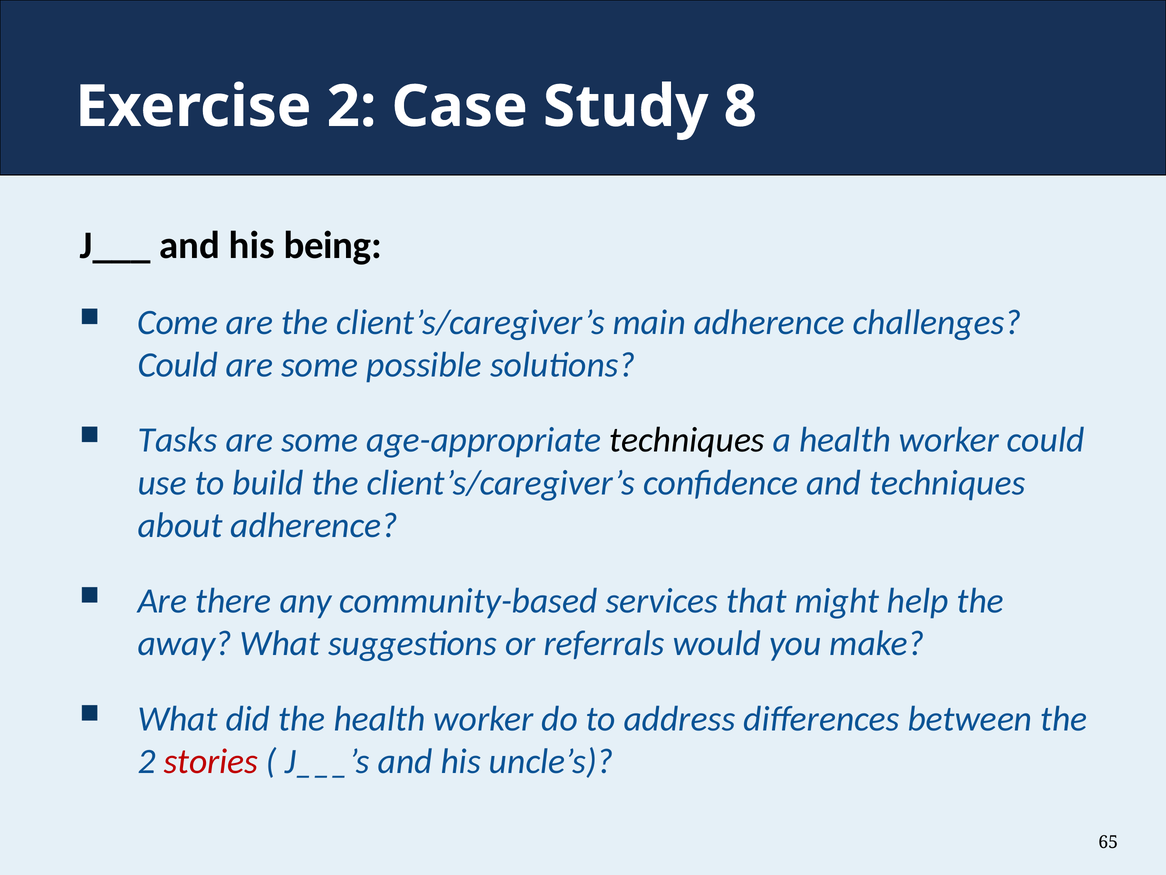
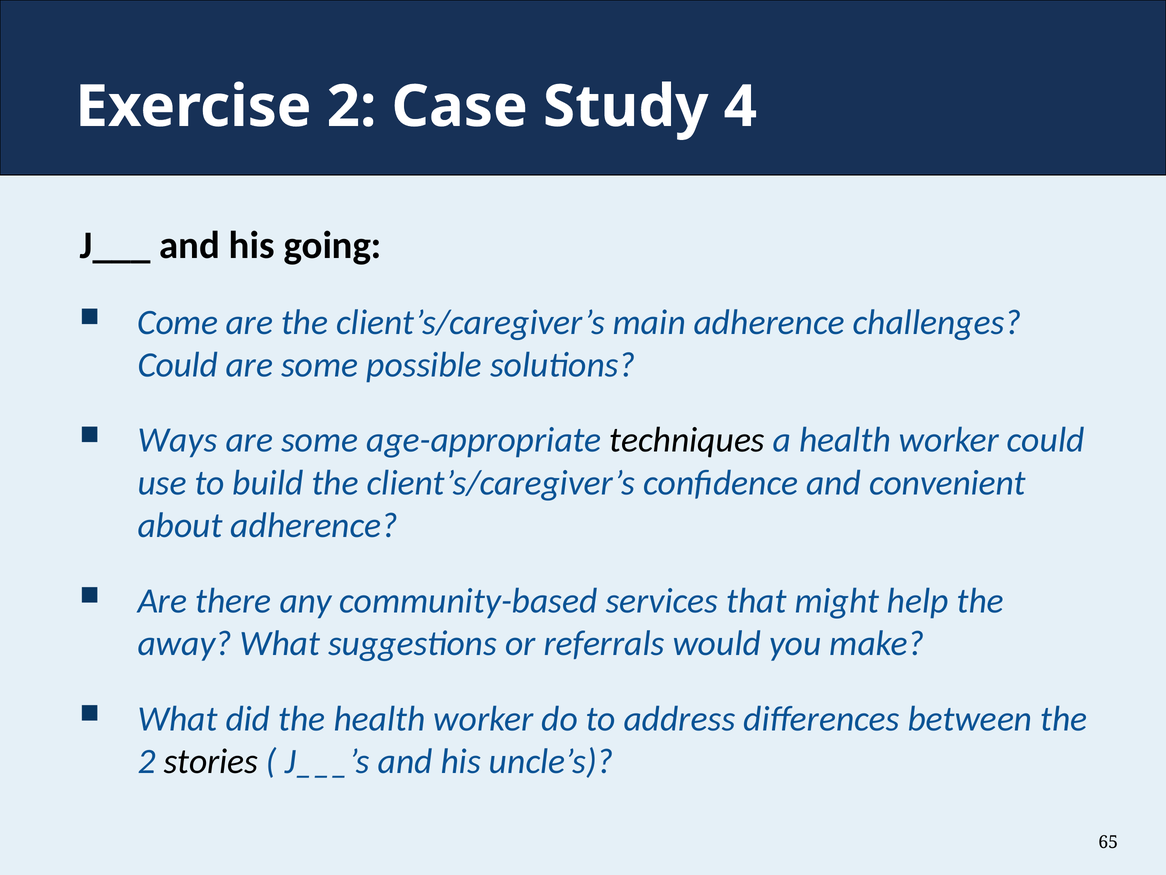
8: 8 -> 4
being: being -> going
Tasks: Tasks -> Ways
and techniques: techniques -> convenient
stories colour: red -> black
